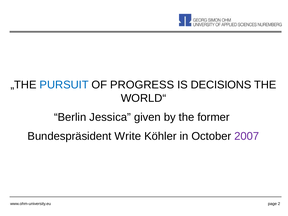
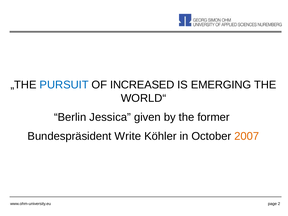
PROGRESS: PROGRESS -> INCREASED
DECISIONS: DECISIONS -> EMERGING
2007 colour: purple -> orange
